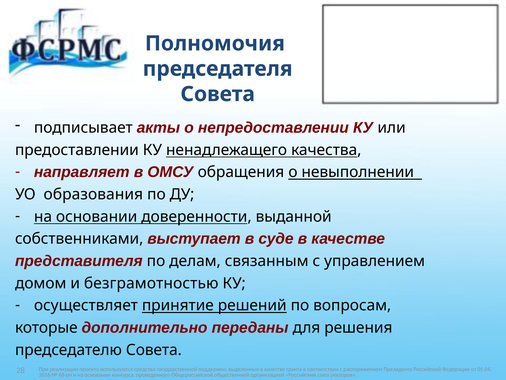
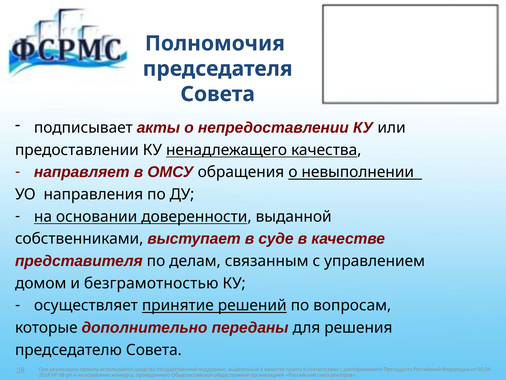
образования: образования -> направления
